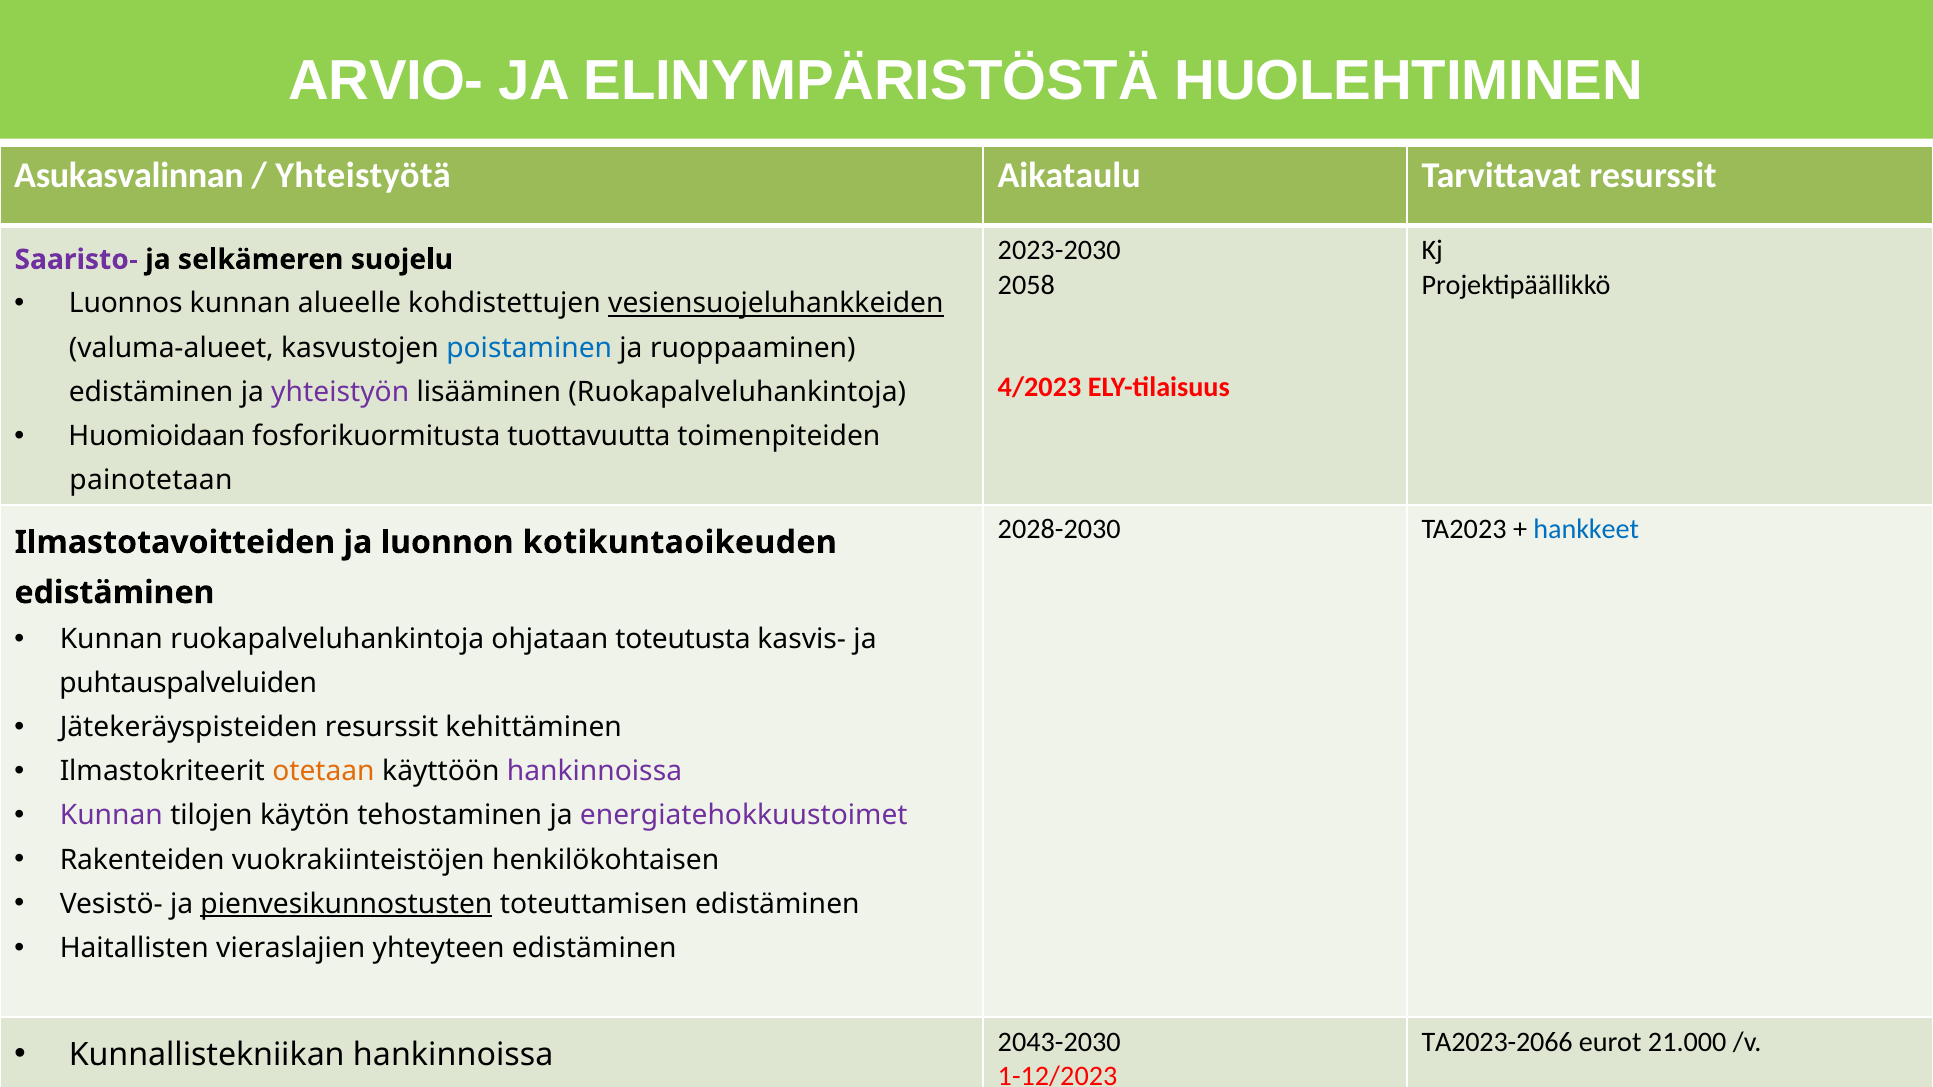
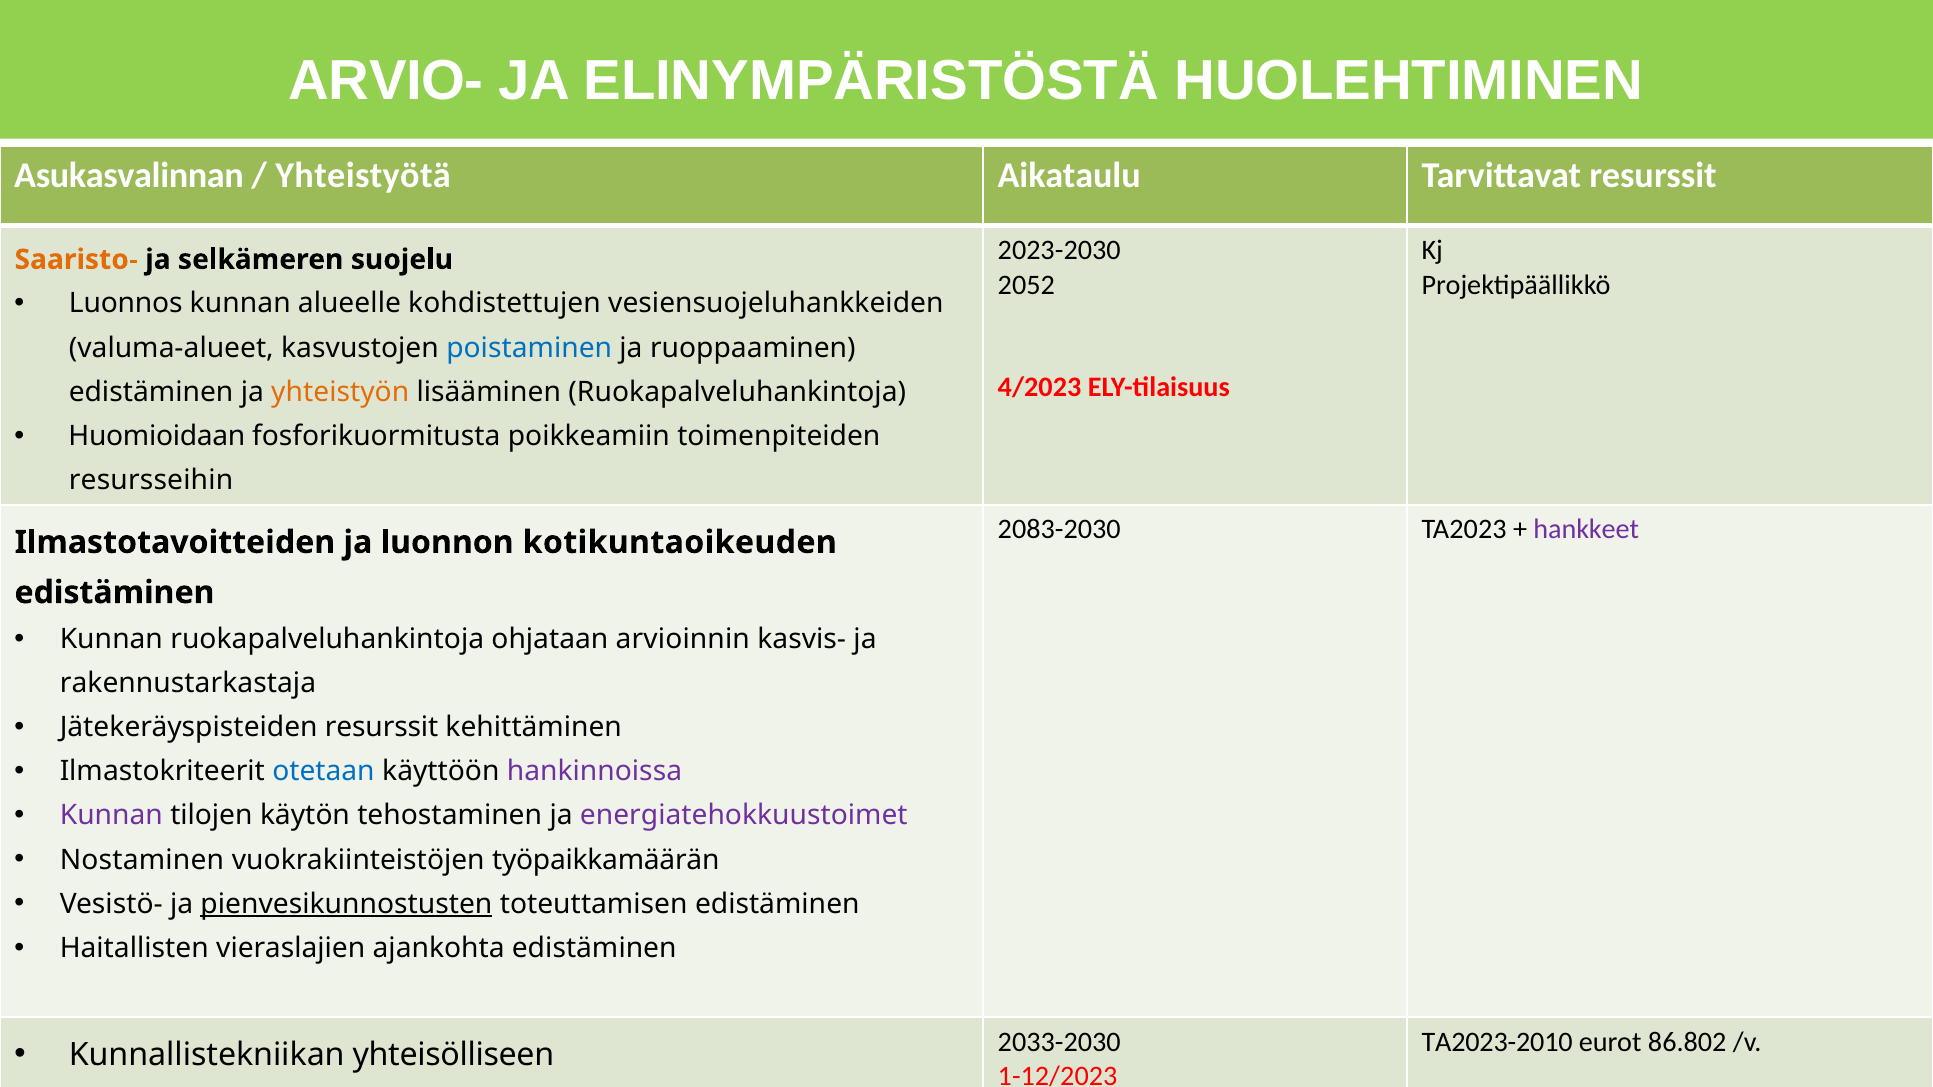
Saaristo- colour: purple -> orange
2058: 2058 -> 2052
vesiensuojeluhankkeiden underline: present -> none
yhteistyön colour: purple -> orange
tuottavuutta: tuottavuutta -> poikkeamiin
painotetaan: painotetaan -> resursseihin
2028-2030: 2028-2030 -> 2083-2030
hankkeet colour: blue -> purple
toteutusta: toteutusta -> arvioinnin
puhtauspalveluiden: puhtauspalveluiden -> rakennustarkastaja
otetaan colour: orange -> blue
Rakenteiden: Rakenteiden -> Nostaminen
henkilökohtaisen: henkilökohtaisen -> työpaikkamäärän
yhteyteen: yhteyteen -> ajankohta
2043-2030: 2043-2030 -> 2033-2030
TA2023-2066: TA2023-2066 -> TA2023-2010
21.000: 21.000 -> 86.802
Kunnallistekniikan hankinnoissa: hankinnoissa -> yhteisölliseen
